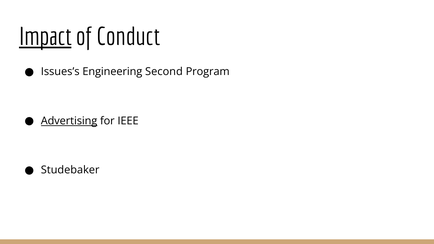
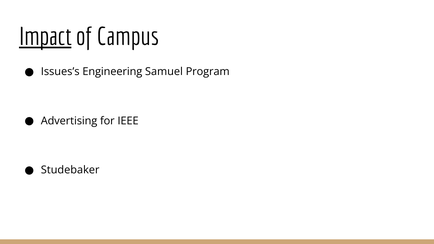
Conduct: Conduct -> Campus
Second: Second -> Samuel
Advertising underline: present -> none
